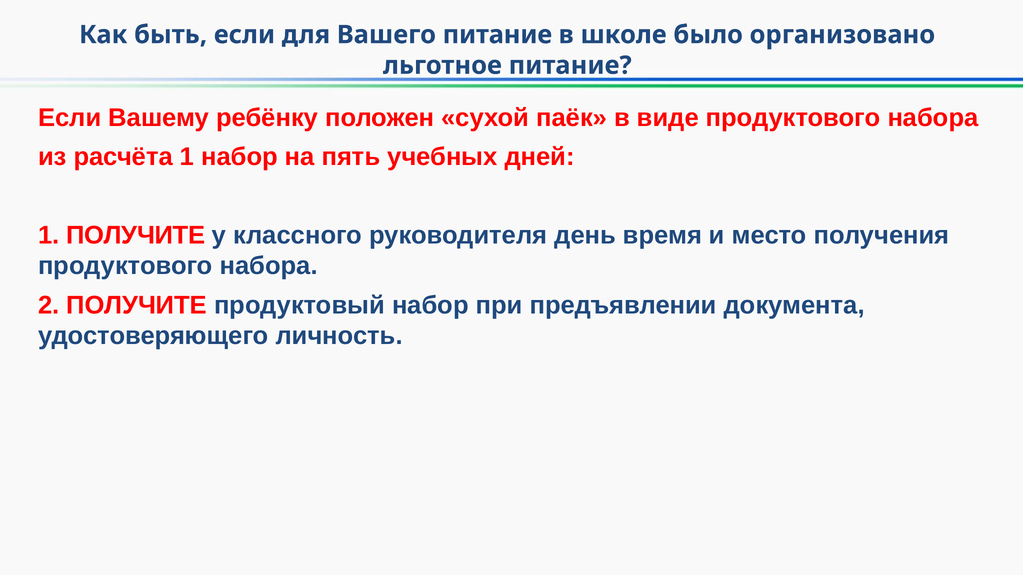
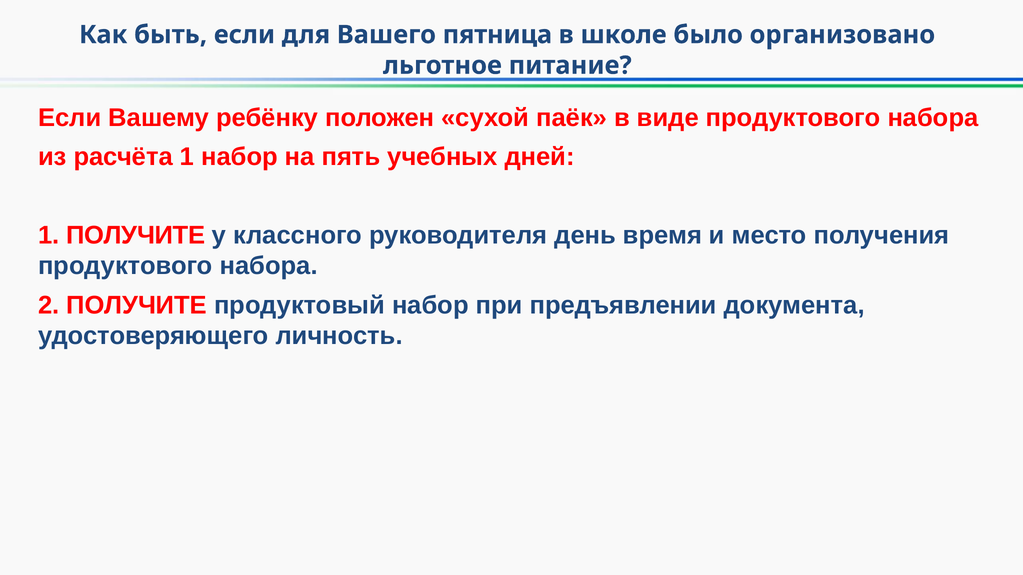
Вашего питание: питание -> пятница
